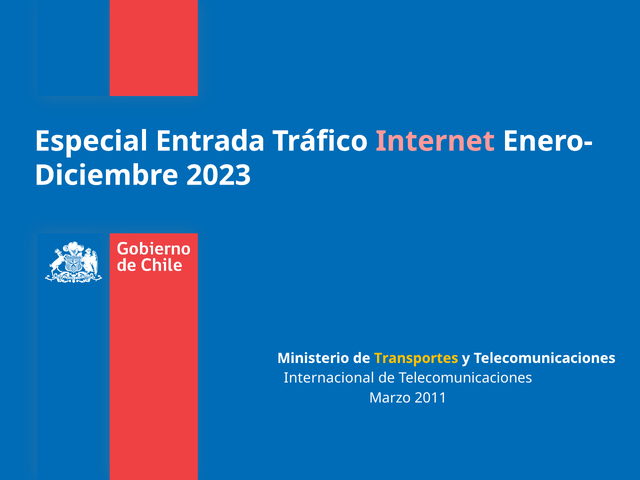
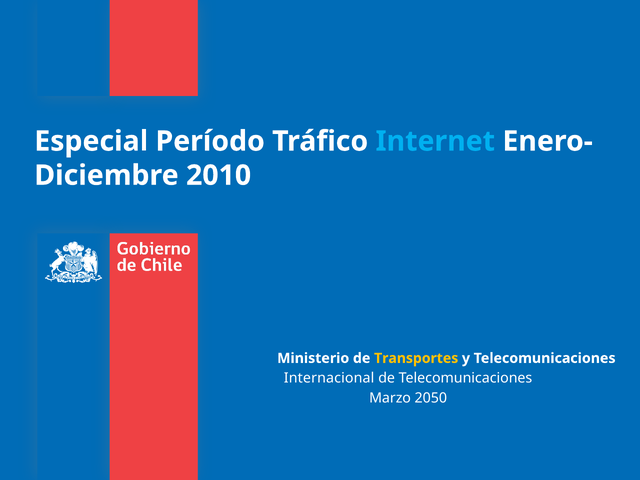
Entrada: Entrada -> Período
Internet colour: pink -> light blue
2023: 2023 -> 2010
2011: 2011 -> 2050
